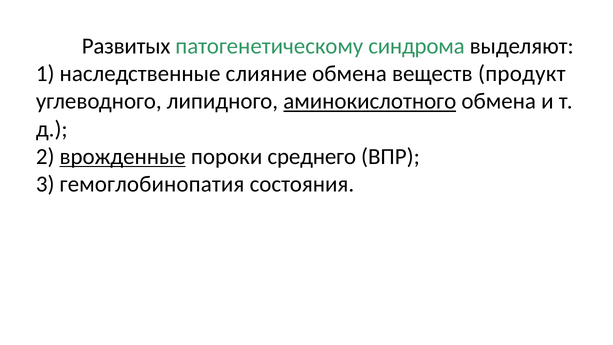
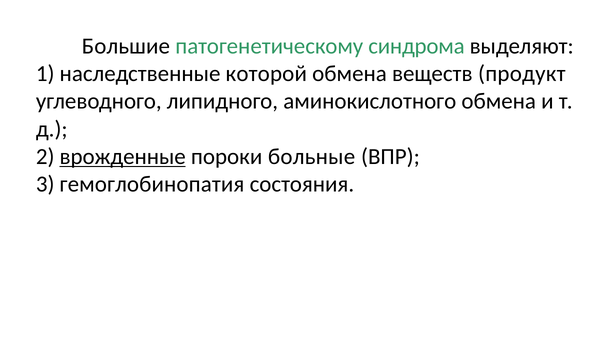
Развитых: Развитых -> Большие
слияние: слияние -> которой
аминокислотного underline: present -> none
среднего: среднего -> больные
